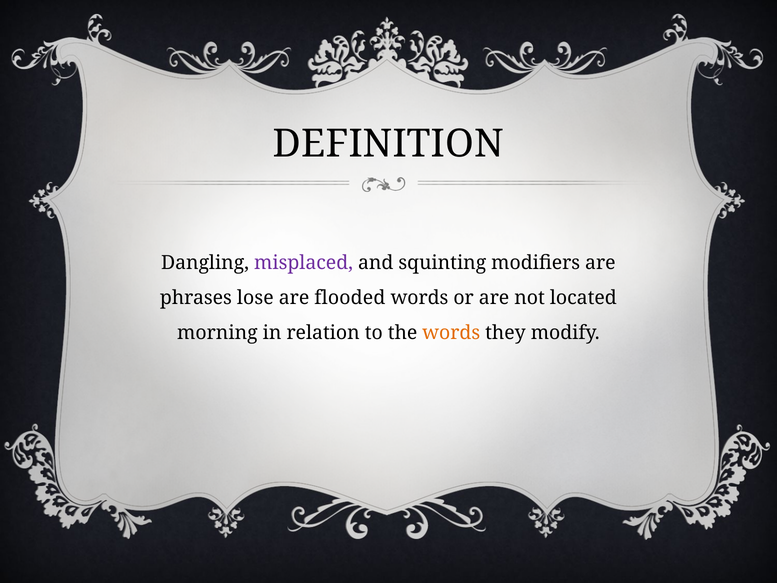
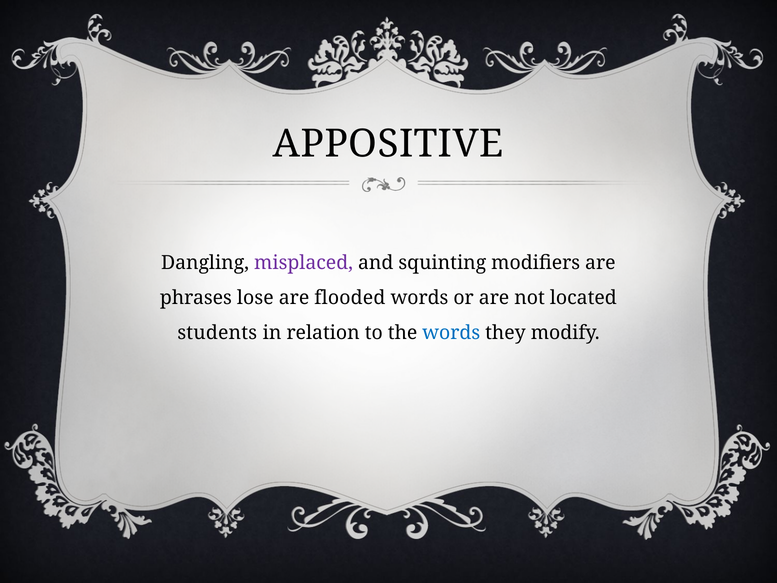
DEFINITION: DEFINITION -> APPOSITIVE
morning: morning -> students
words at (451, 333) colour: orange -> blue
